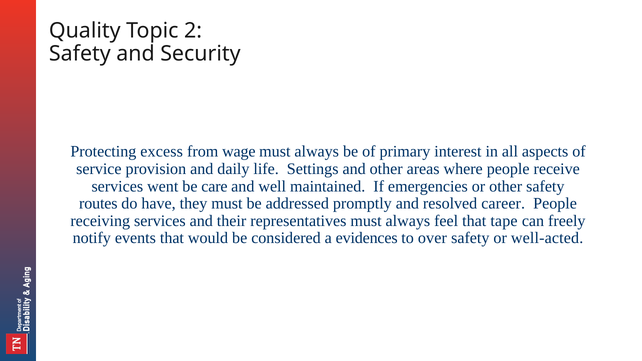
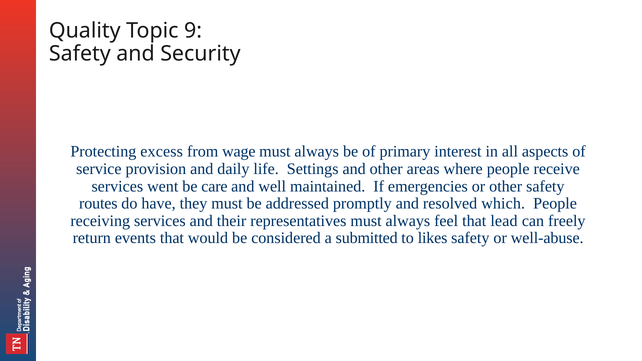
2: 2 -> 9
career: career -> which
tape: tape -> lead
notify: notify -> return
evidences: evidences -> submitted
over: over -> likes
well-acted: well-acted -> well-abuse
